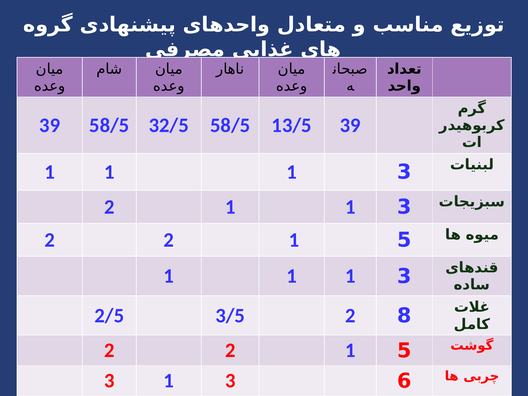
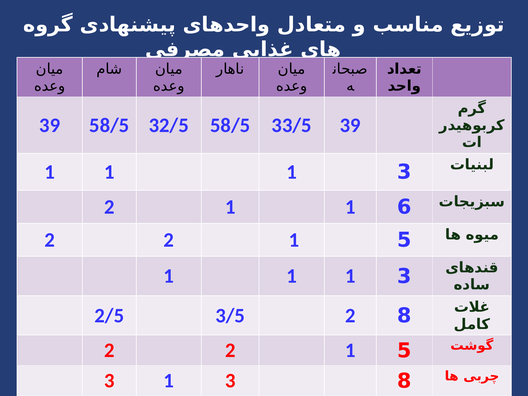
13/5: 13/5 -> 33/5
2 1 1 3: 3 -> 6
3 6: 6 -> 8
